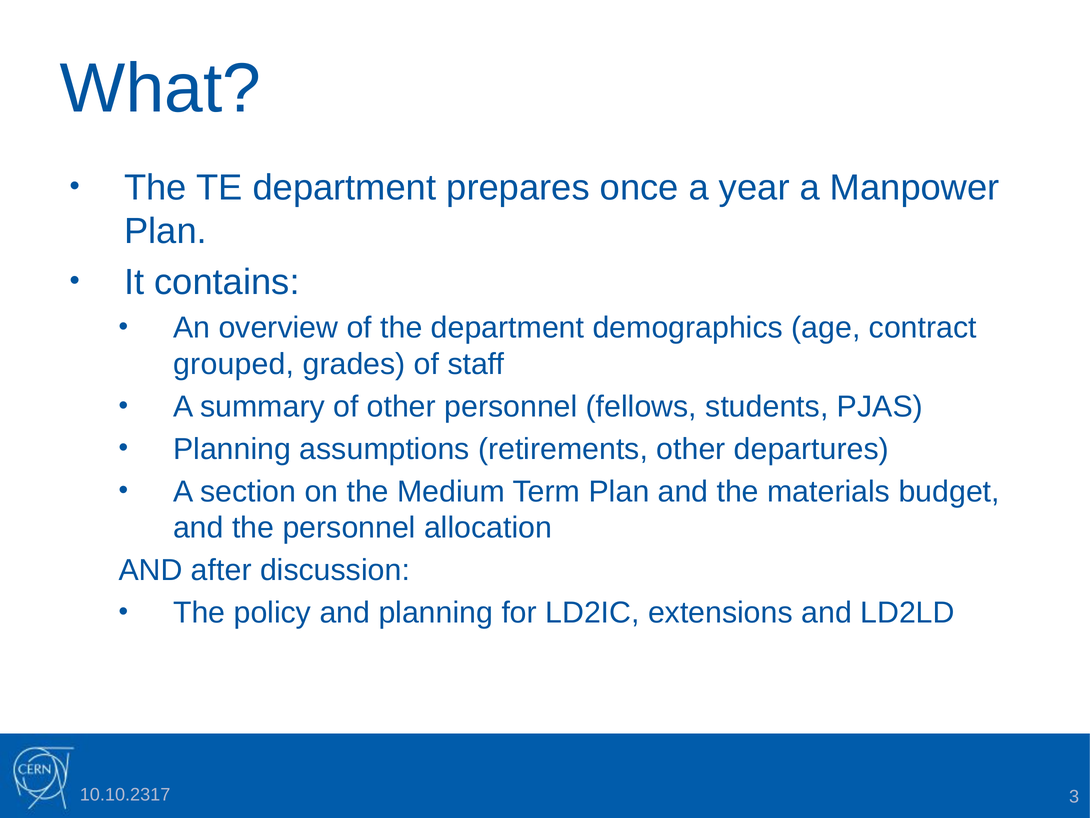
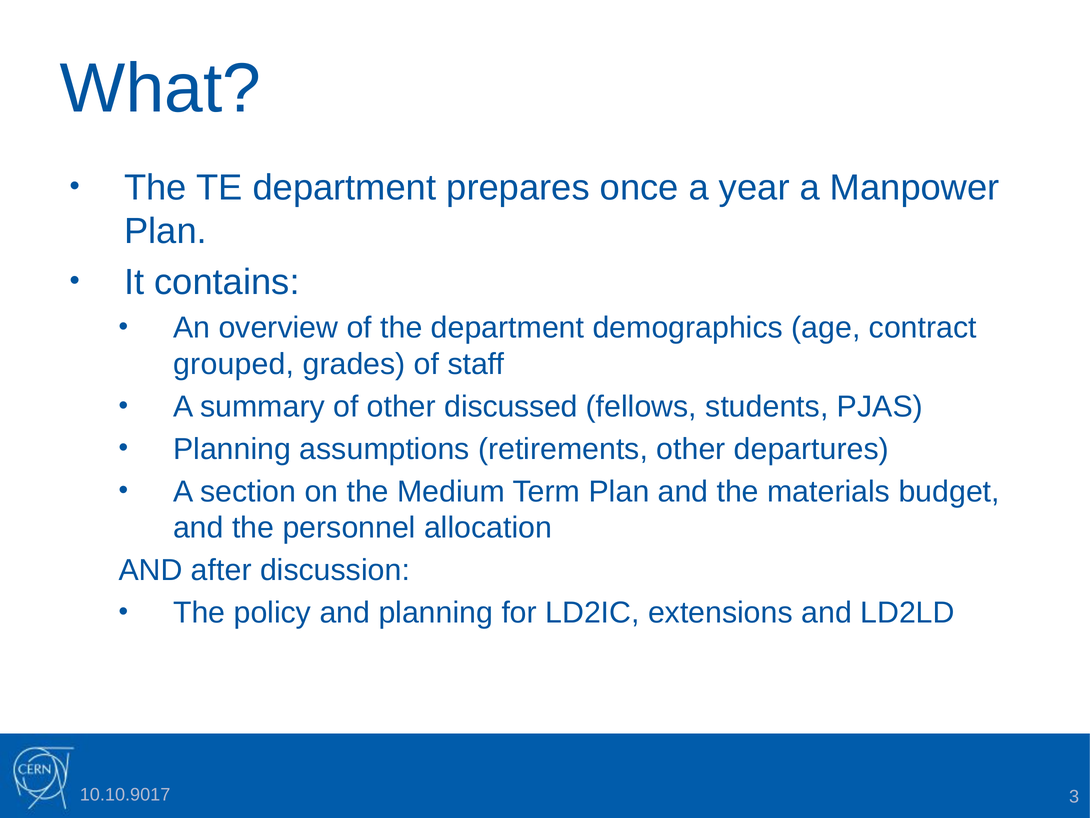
other personnel: personnel -> discussed
10.10.2317: 10.10.2317 -> 10.10.9017
